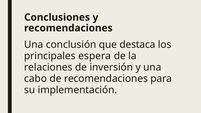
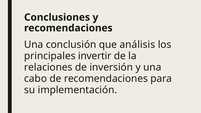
destaca: destaca -> análisis
espera: espera -> invertir
